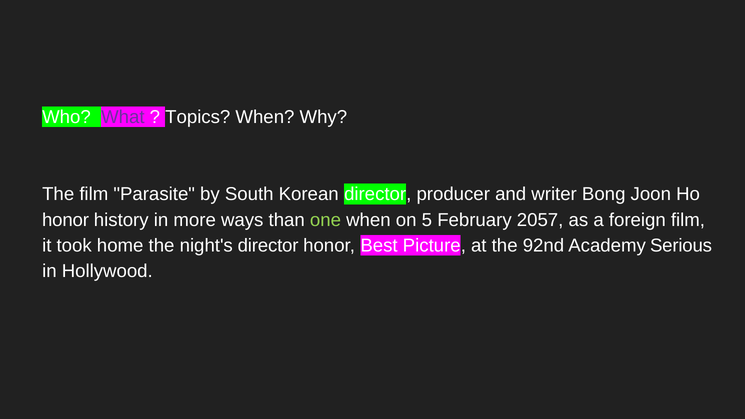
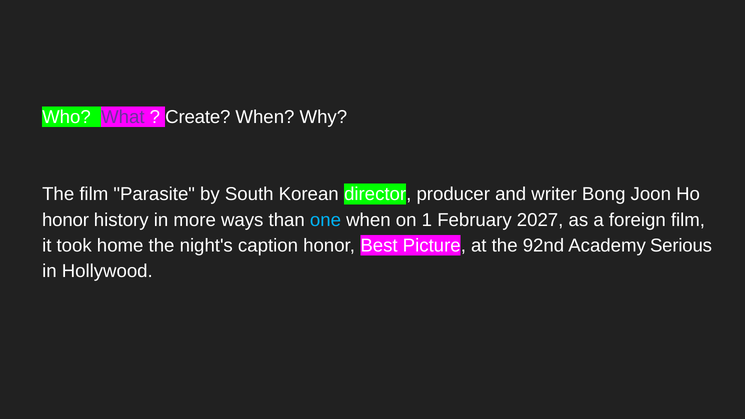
Topics: Topics -> Create
one colour: light green -> light blue
5: 5 -> 1
2057: 2057 -> 2027
night's director: director -> caption
